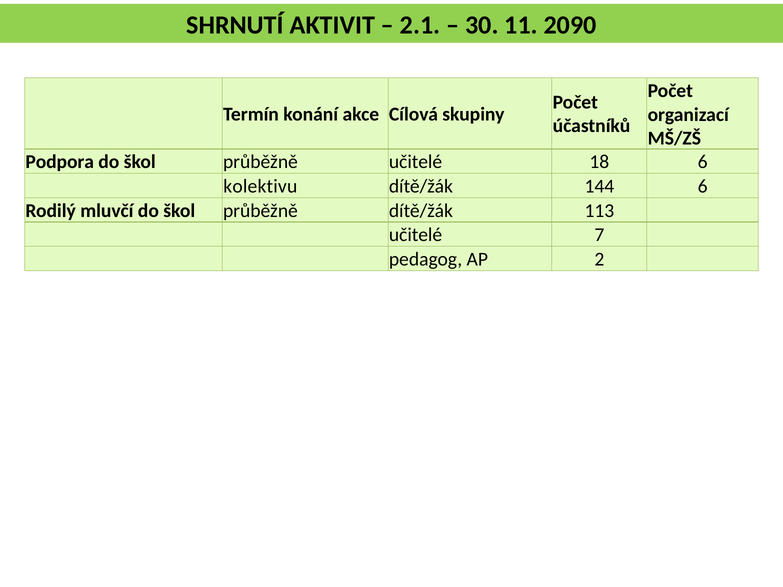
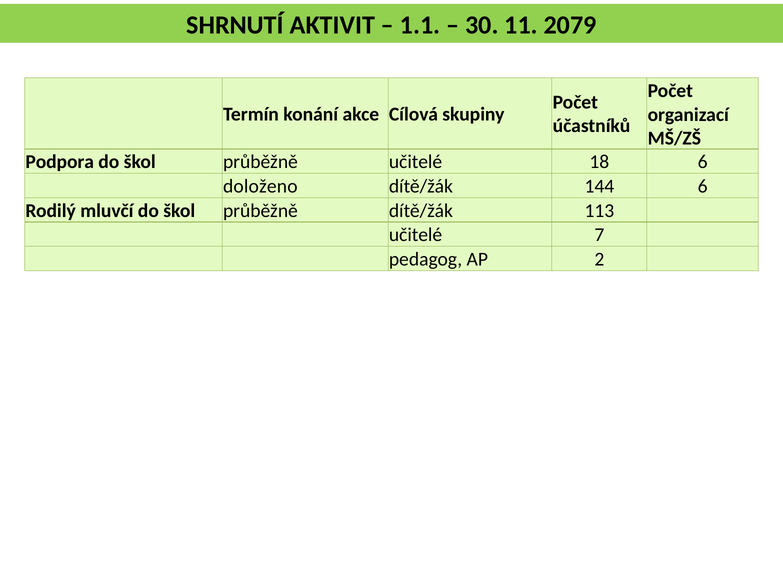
2.1: 2.1 -> 1.1
2090: 2090 -> 2079
kolektivu: kolektivu -> doloženo
